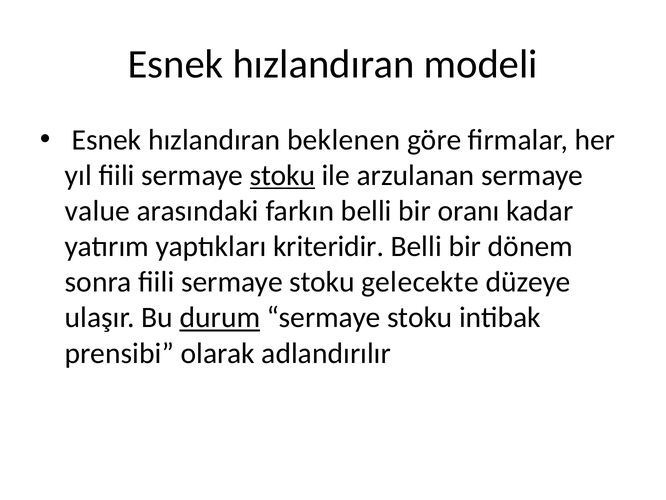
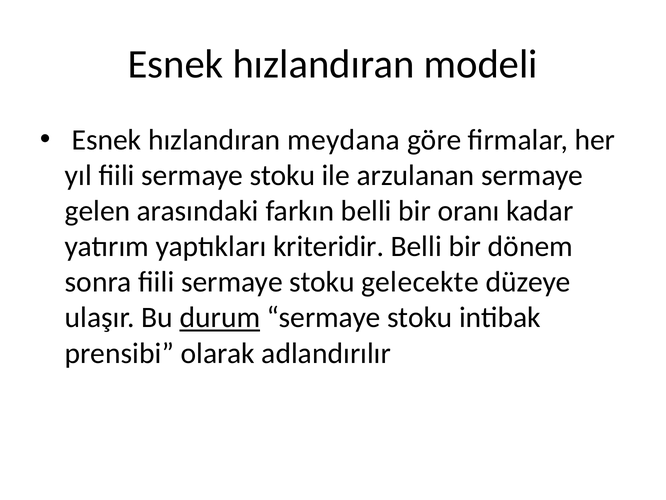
beklenen: beklenen -> meydana
stoku at (282, 175) underline: present -> none
value: value -> gelen
